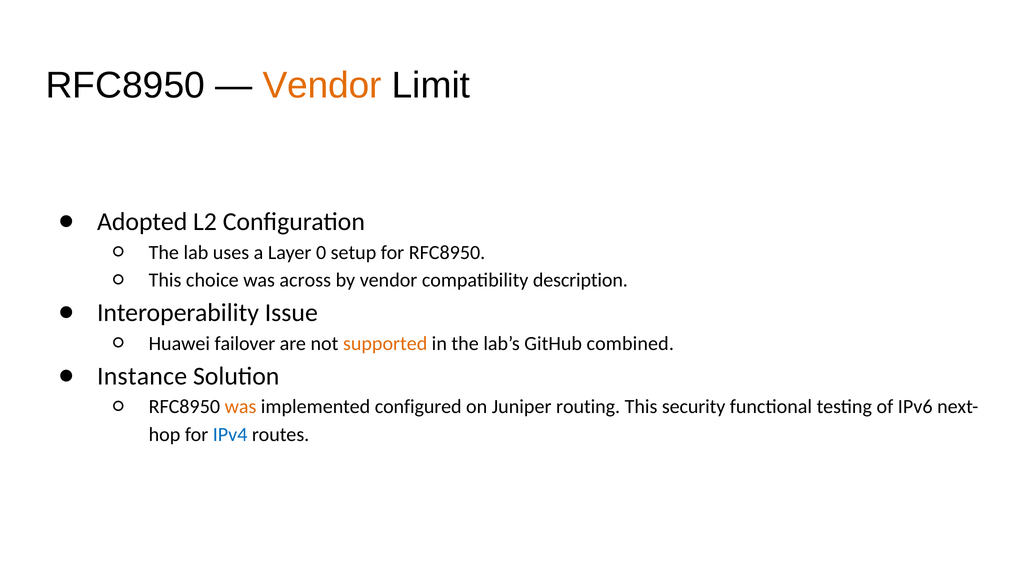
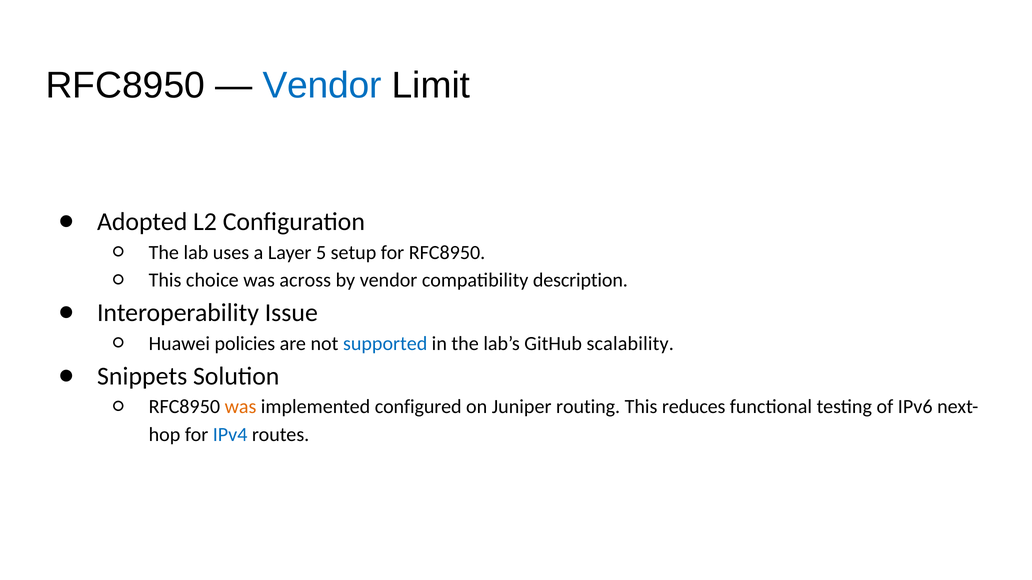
Vendor at (322, 86) colour: orange -> blue
0: 0 -> 5
failover: failover -> policies
supported colour: orange -> blue
combined: combined -> scalability
Instance: Instance -> Snippets
security: security -> reduces
